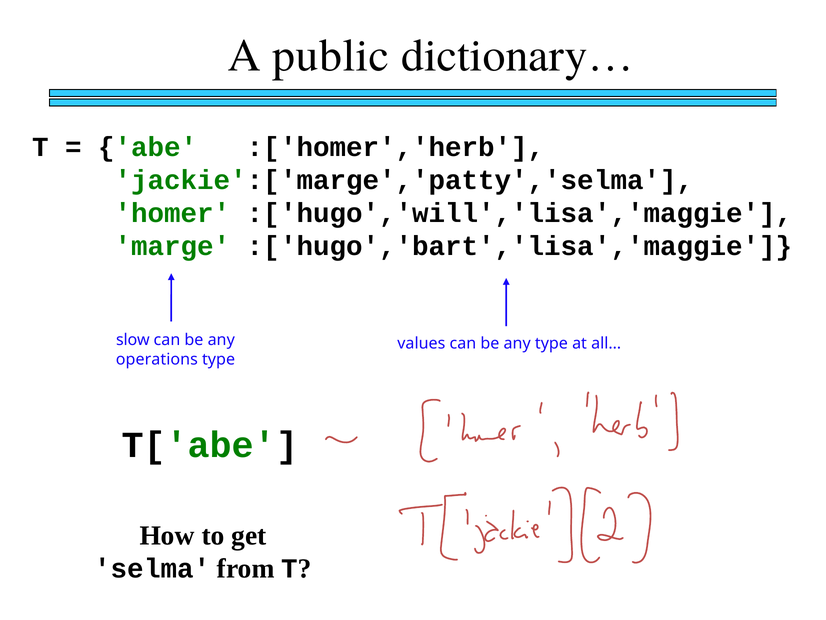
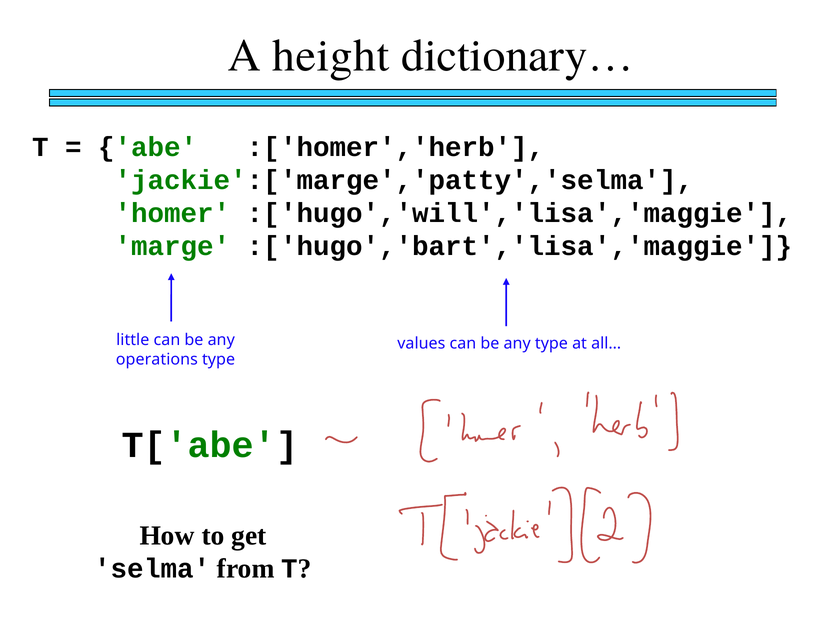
public: public -> height
slow: slow -> little
